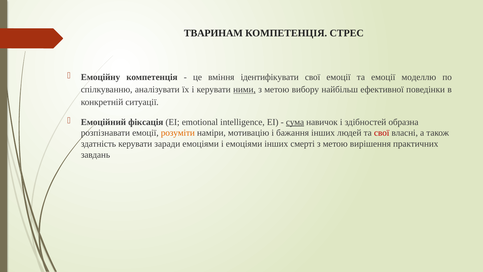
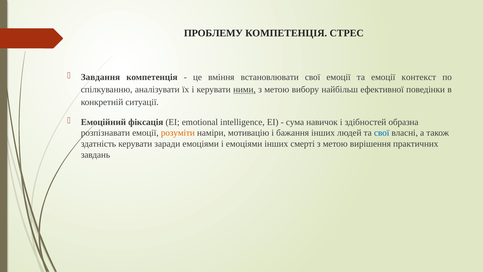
ТВАРИНАМ: ТВАРИНАМ -> ПРОБЛЕМУ
Емоційну: Емоційну -> Завдання
ідентифікувати: ідентифікувати -> встановлювати
моделлю: моделлю -> контекст
сума underline: present -> none
свої at (382, 133) colour: red -> blue
